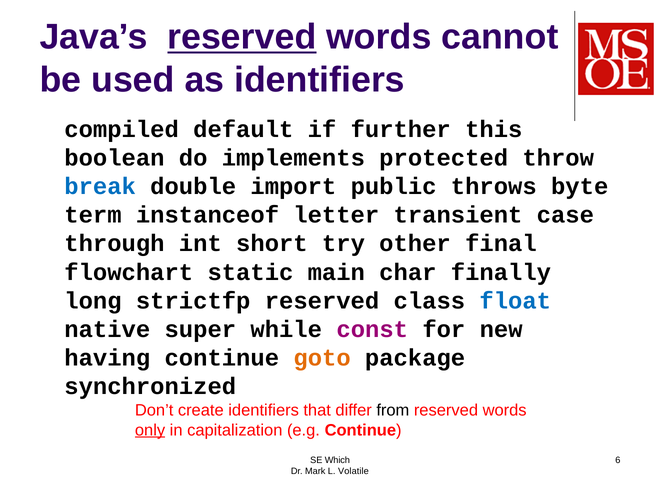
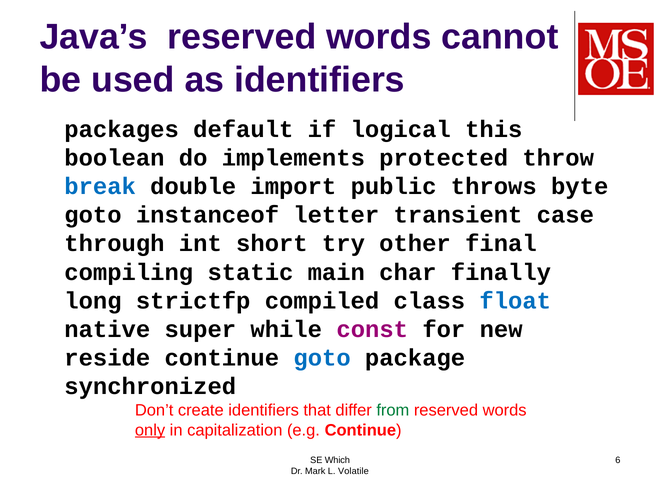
reserved at (242, 37) underline: present -> none
compiled: compiled -> packages
further: further -> logical
term at (93, 215): term -> goto
flowchart: flowchart -> compiling
strictfp reserved: reserved -> compiled
having: having -> reside
goto at (322, 358) colour: orange -> blue
from colour: black -> green
